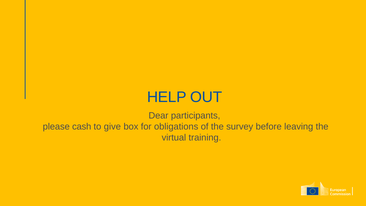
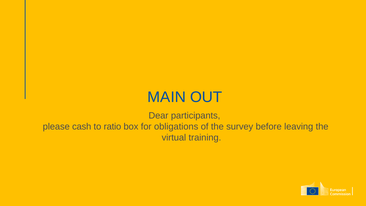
HELP: HELP -> MAIN
give: give -> ratio
